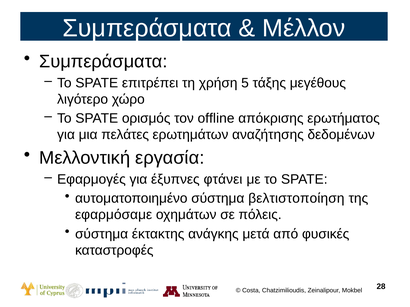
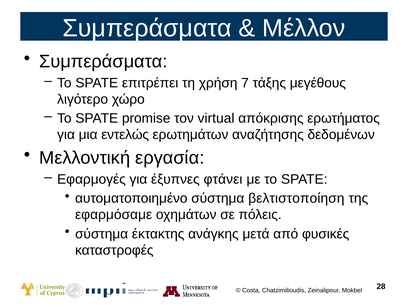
5: 5 -> 7
ορισμός: ορισμός -> promise
offline: offline -> virtual
πελάτες: πελάτες -> εντελώς
